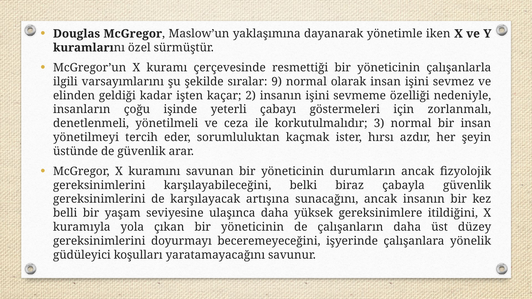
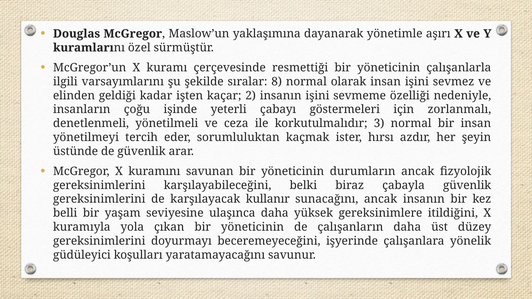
iken: iken -> aşırı
9: 9 -> 8
artışına: artışına -> kullanır
